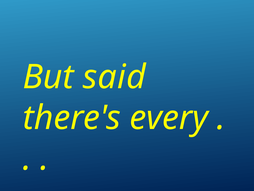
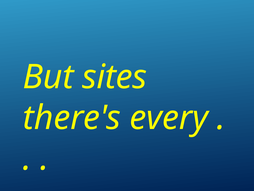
said: said -> sites
